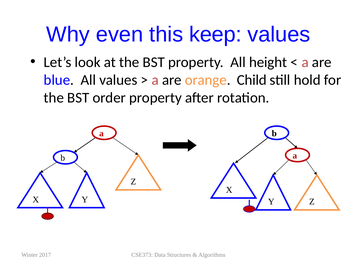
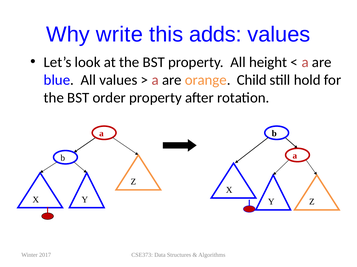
even: even -> write
keep: keep -> adds
